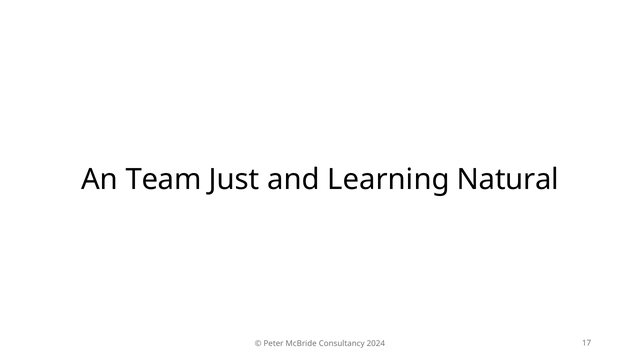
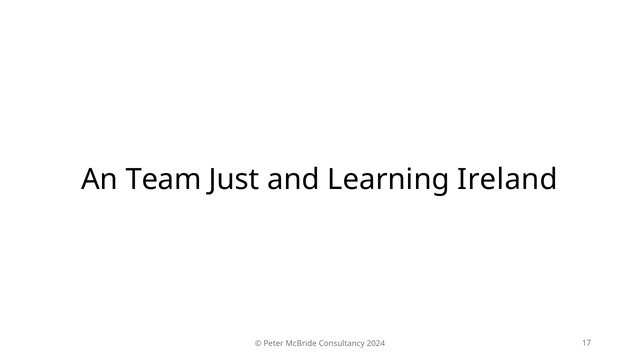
Natural: Natural -> Ireland
